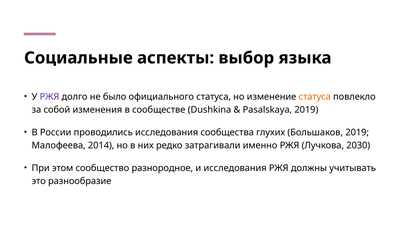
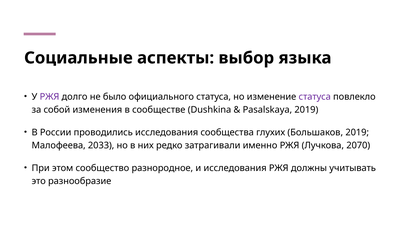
статуса at (315, 97) colour: orange -> purple
2014: 2014 -> 2033
2030: 2030 -> 2070
